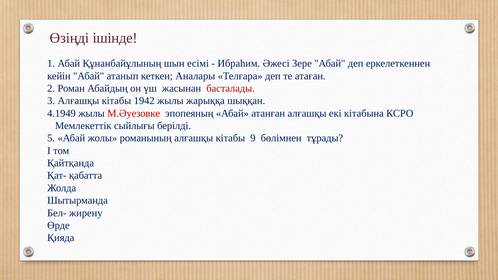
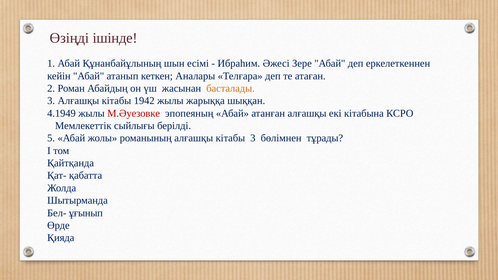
басталады colour: red -> orange
кітабы 9: 9 -> 3
жирену: жирену -> ұғынып
